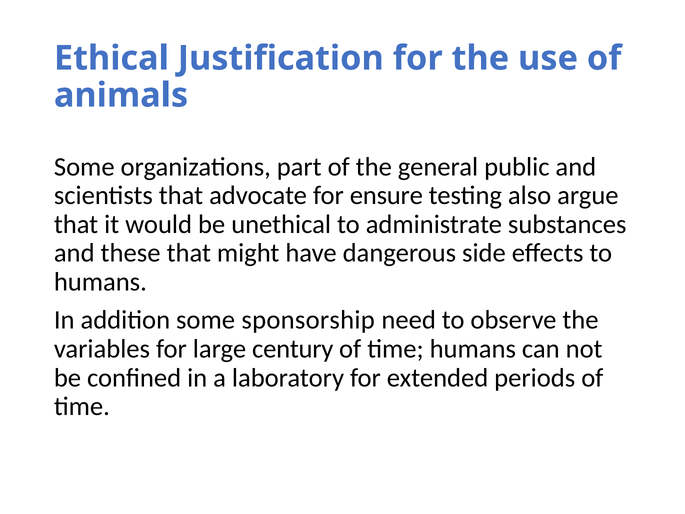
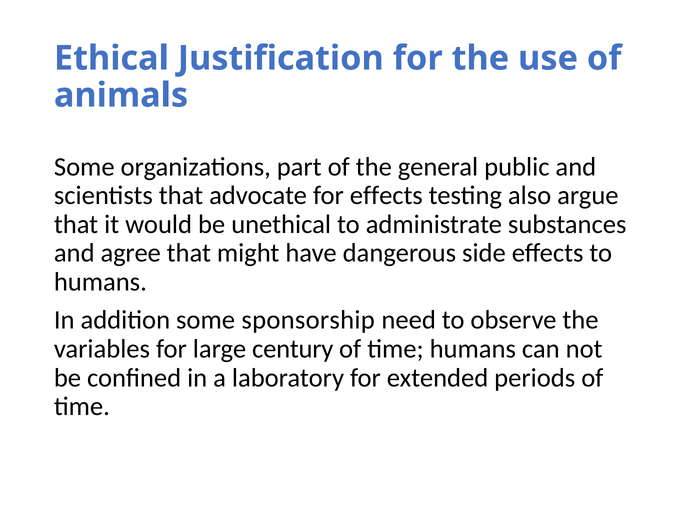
for ensure: ensure -> effects
these: these -> agree
